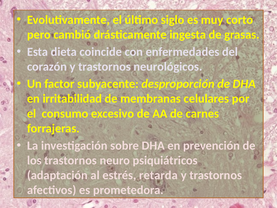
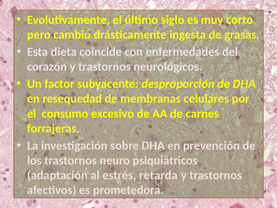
irritabilidad: irritabilidad -> resequedad
